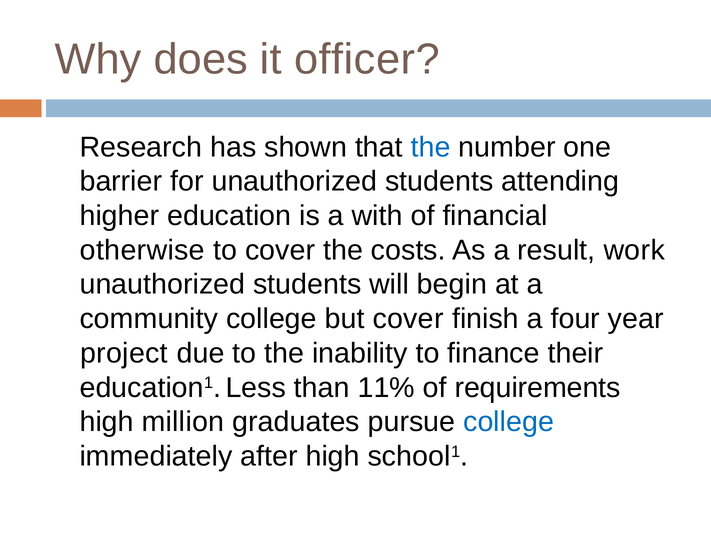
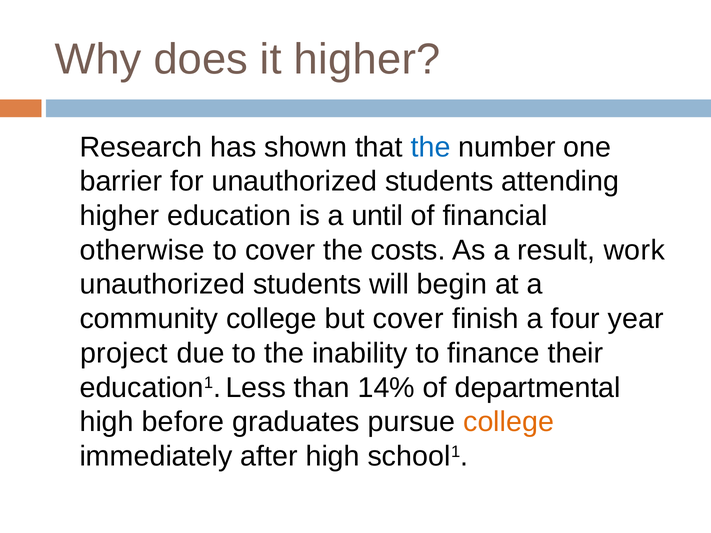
it officer: officer -> higher
with: with -> until
11%: 11% -> 14%
requirements: requirements -> departmental
million: million -> before
college at (509, 422) colour: blue -> orange
